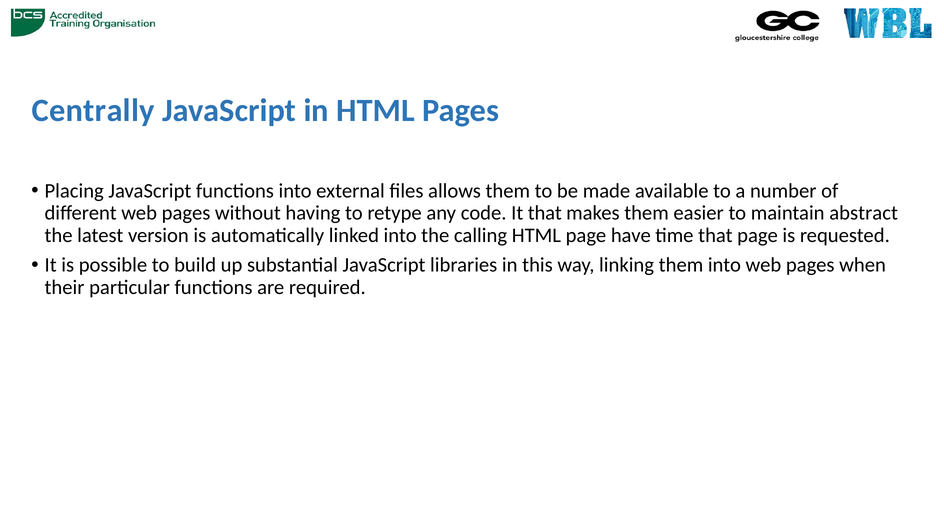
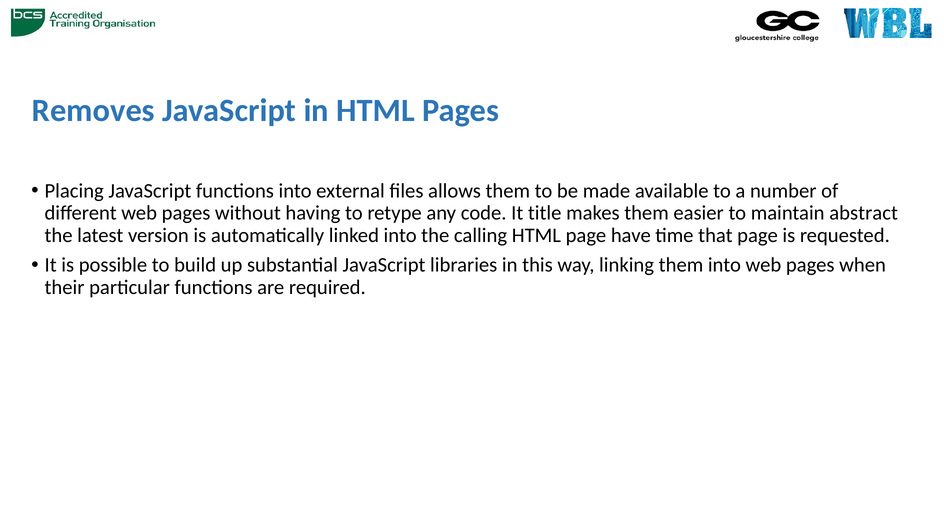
Centrally: Centrally -> Removes
It that: that -> title
